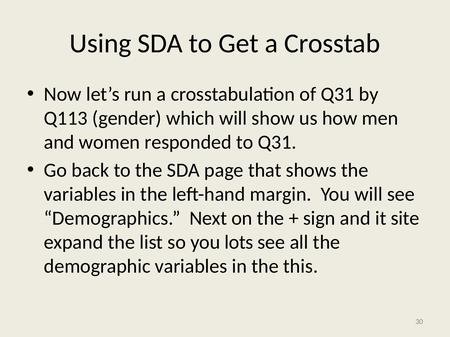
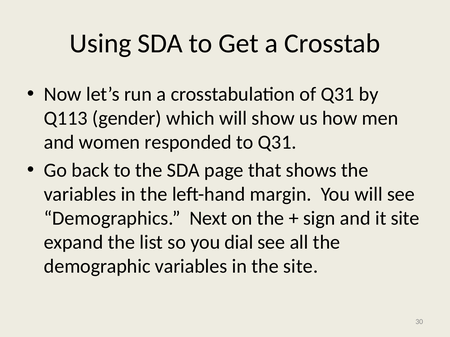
lots: lots -> dial
the this: this -> site
